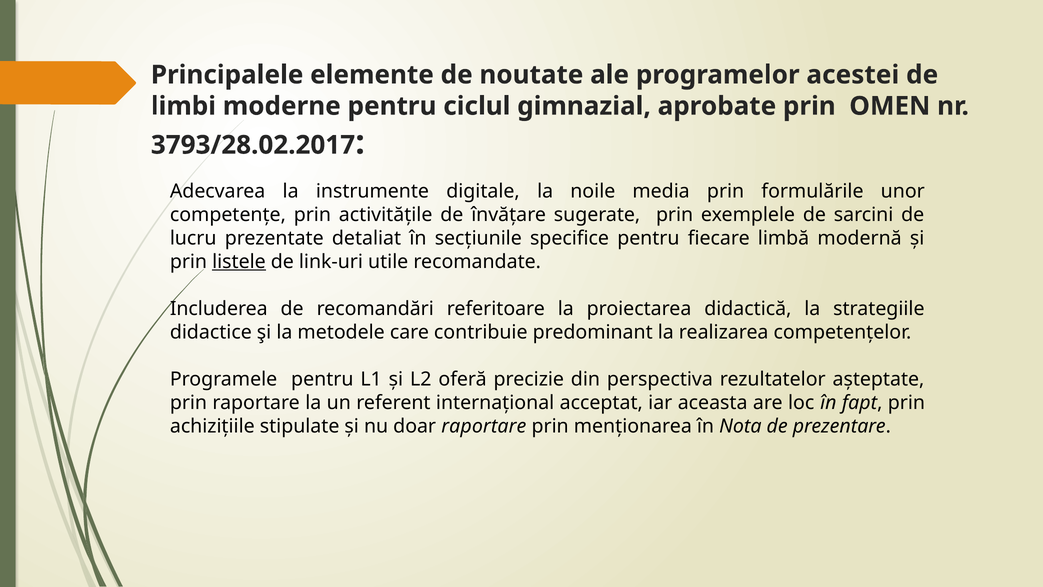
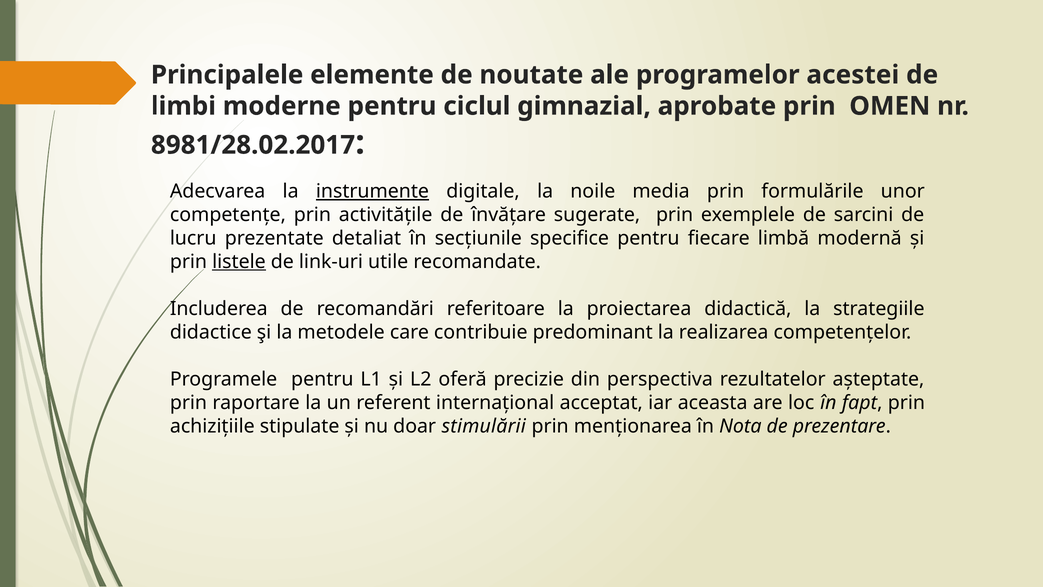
3793/28.02.2017: 3793/28.02.2017 -> 8981/28.02.2017
instrumente underline: none -> present
doar raportare: raportare -> stimulării
